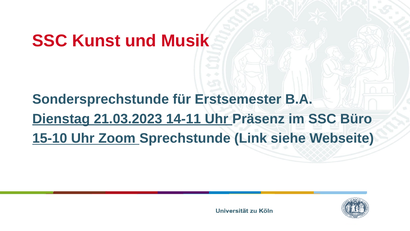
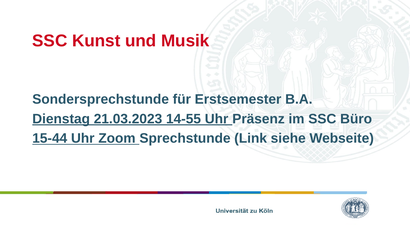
14-11: 14-11 -> 14-55
15-10: 15-10 -> 15-44
